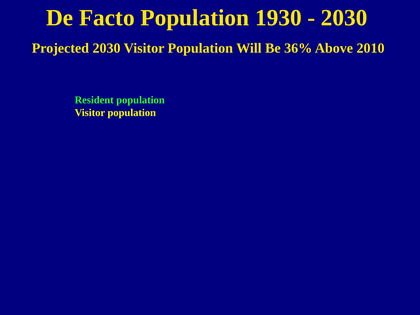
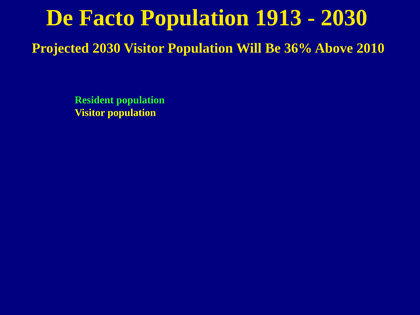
1930: 1930 -> 1913
